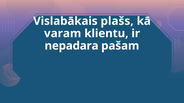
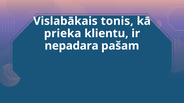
plašs: plašs -> tonis
varam: varam -> prieka
